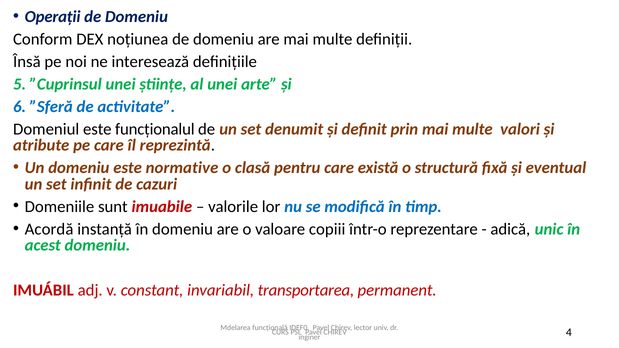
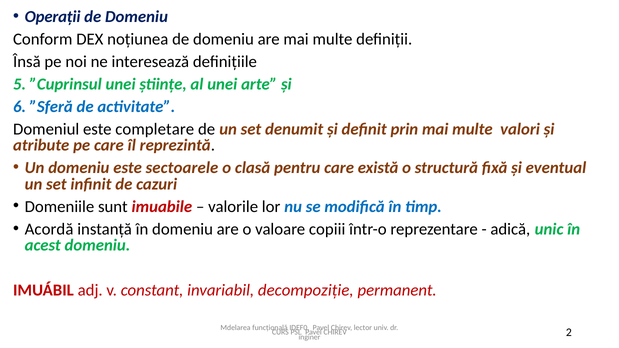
funcționalul: funcționalul -> completare
normative: normative -> sectoarele
transportarea: transportarea -> decompoziție
4: 4 -> 2
